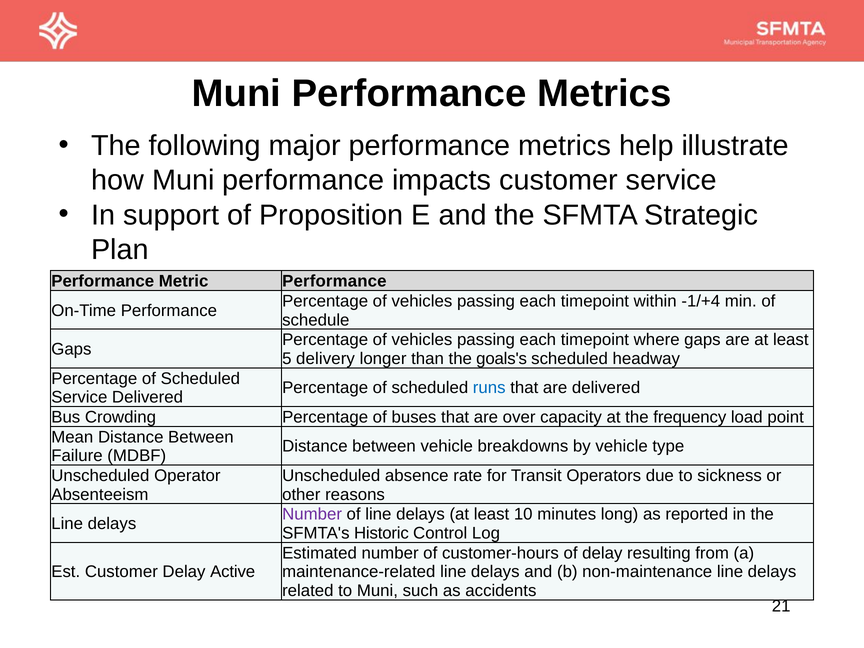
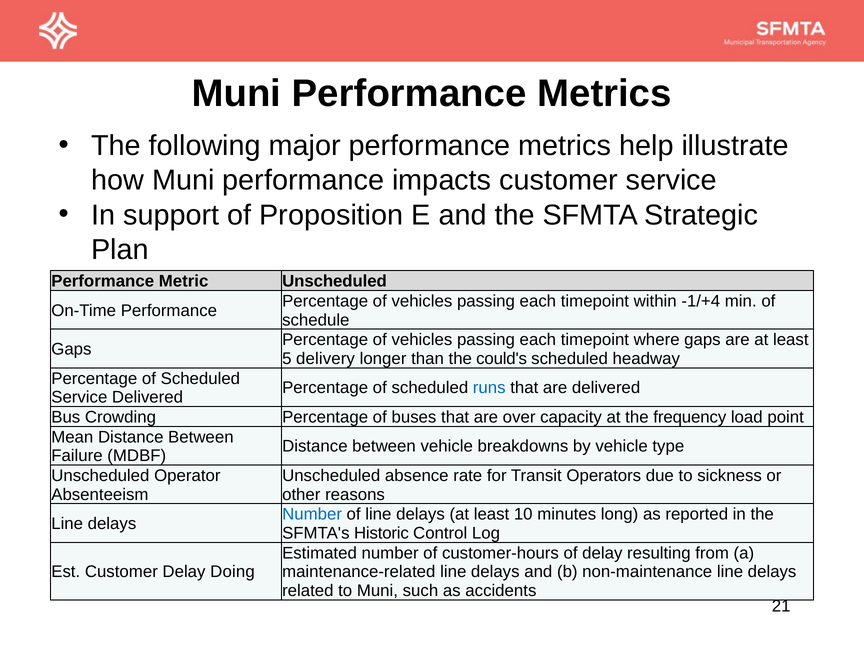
Metric Performance: Performance -> Unscheduled
goals's: goals's -> could's
Number at (312, 514) colour: purple -> blue
Active: Active -> Doing
